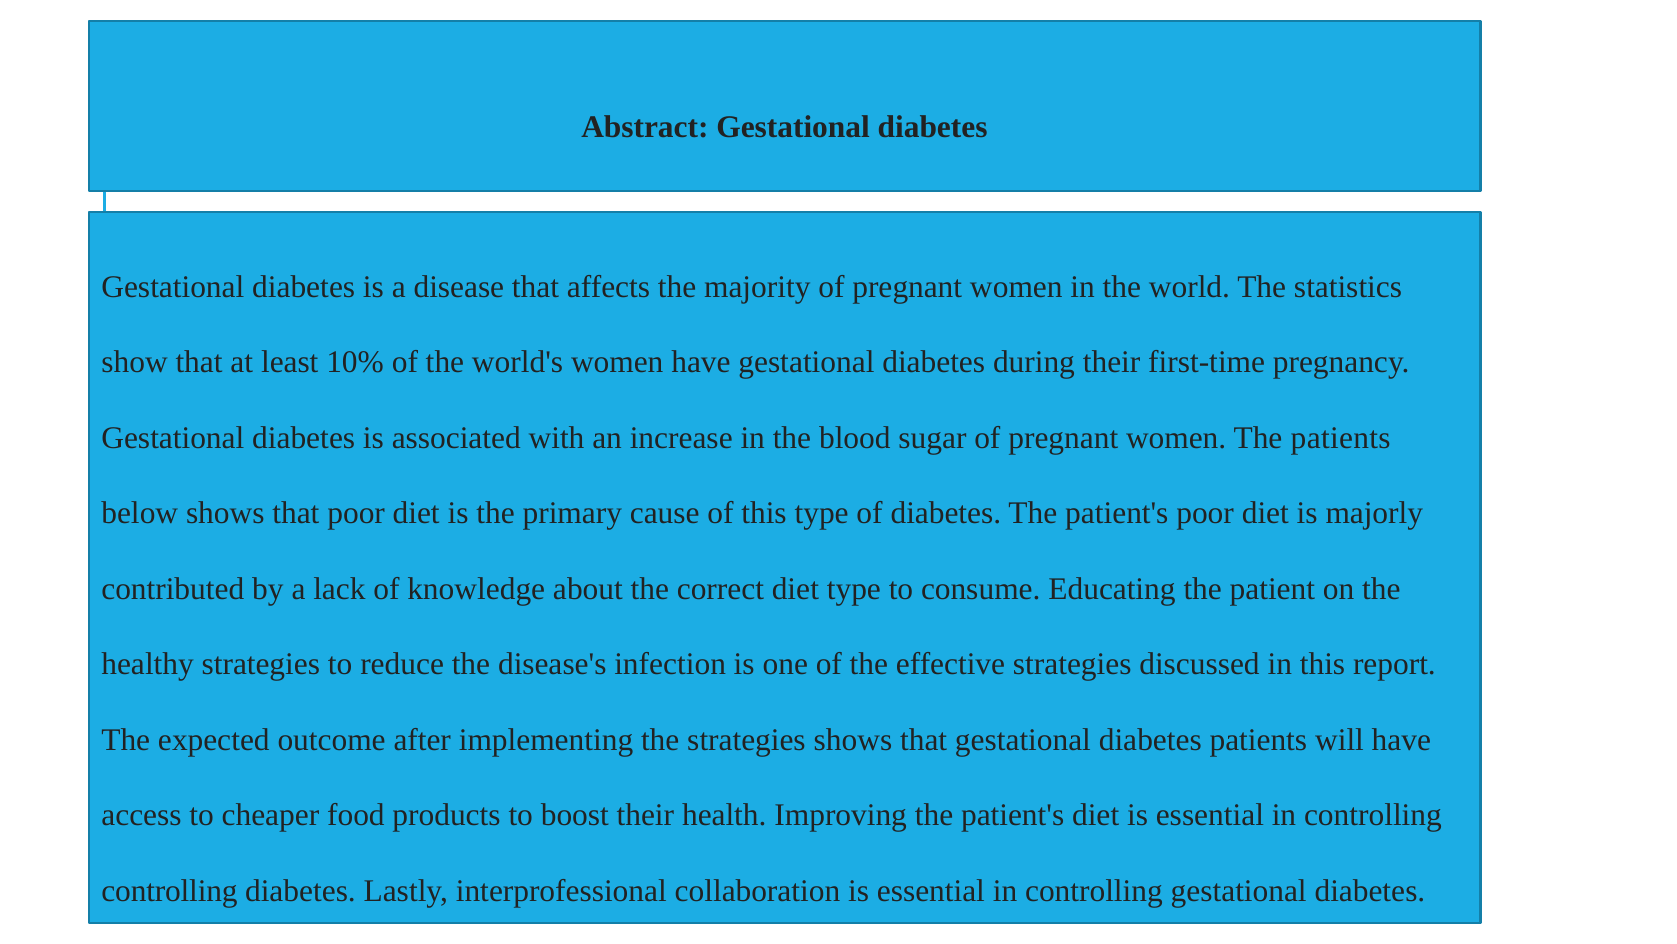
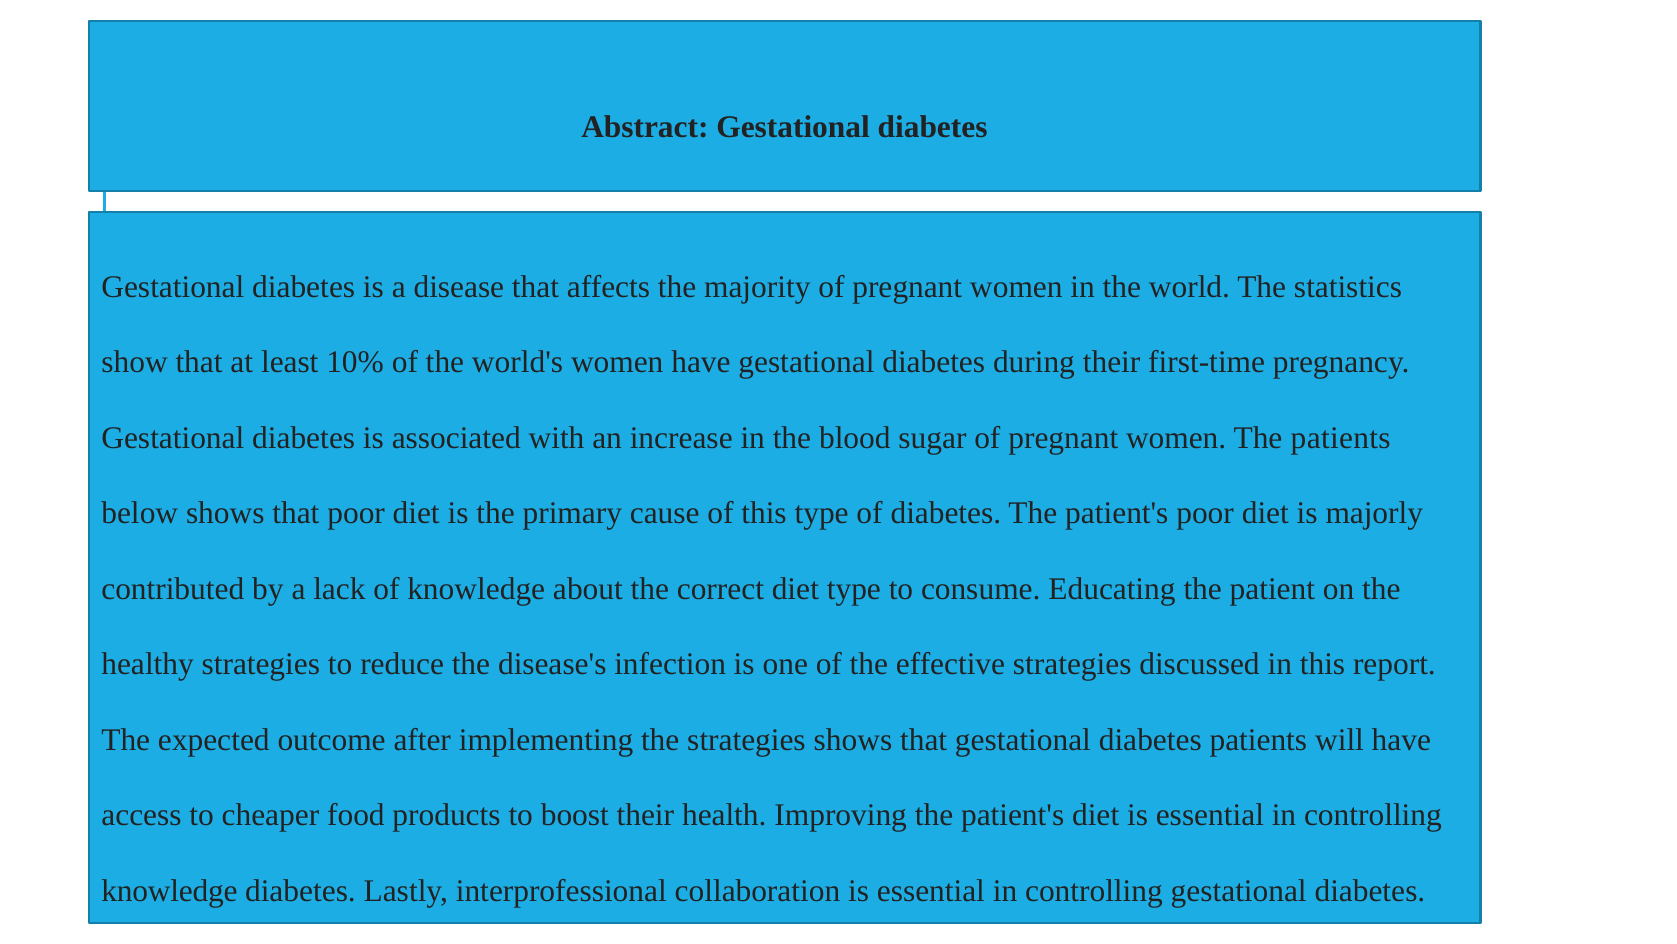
controlling at (170, 890): controlling -> knowledge
